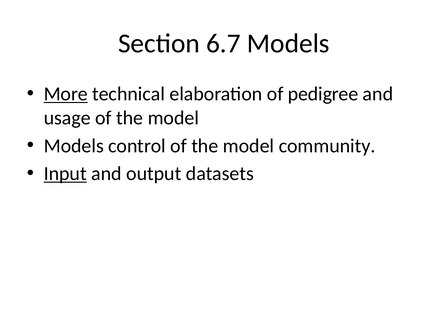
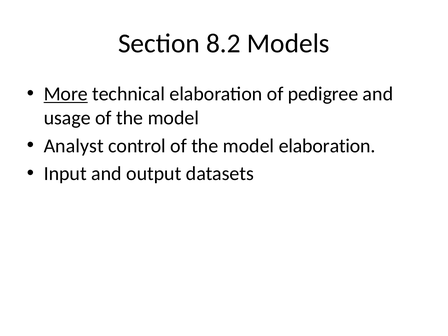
6.7: 6.7 -> 8.2
Models at (74, 146): Models -> Analyst
model community: community -> elaboration
Input underline: present -> none
